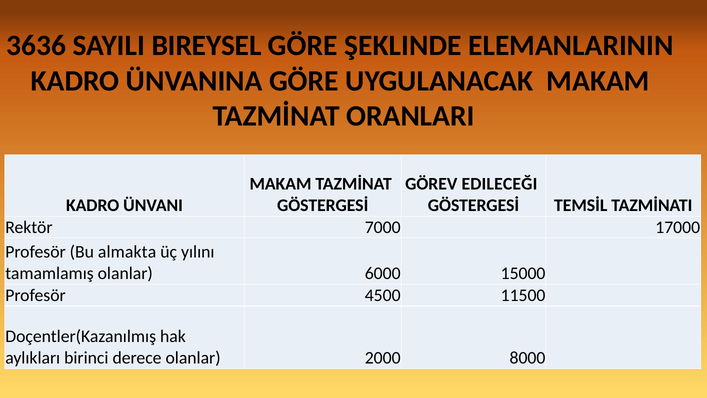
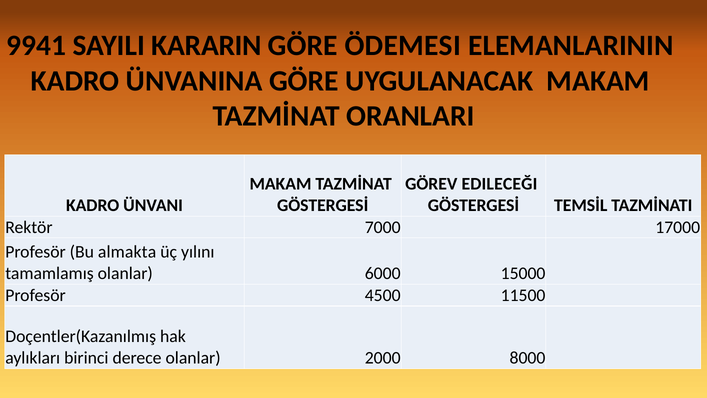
3636: 3636 -> 9941
BIREYSEL: BIREYSEL -> KARARIN
ŞEKLINDE: ŞEKLINDE -> ÖDEMESI
